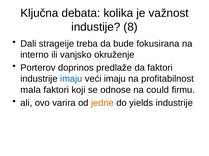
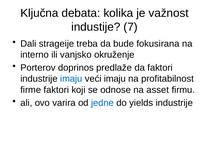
8: 8 -> 7
mala: mala -> firme
could: could -> asset
jedne colour: orange -> blue
